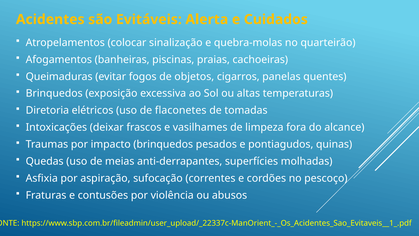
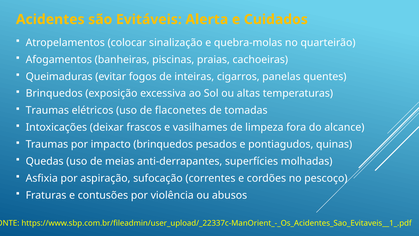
objetos: objetos -> inteiras
Diretoria at (47, 110): Diretoria -> Traumas
